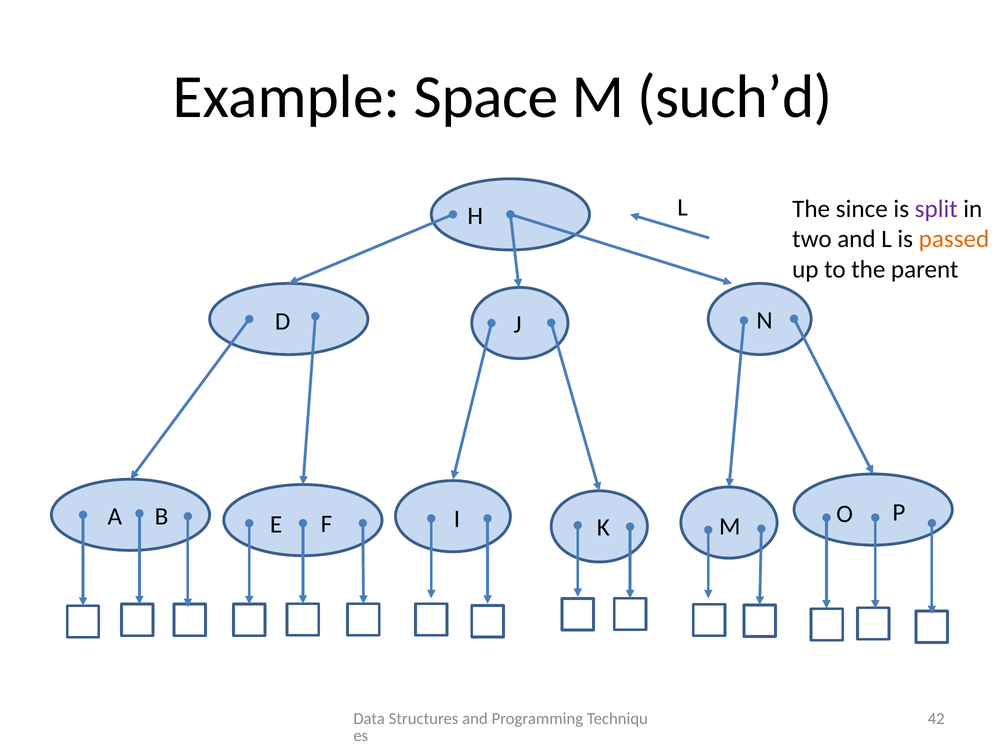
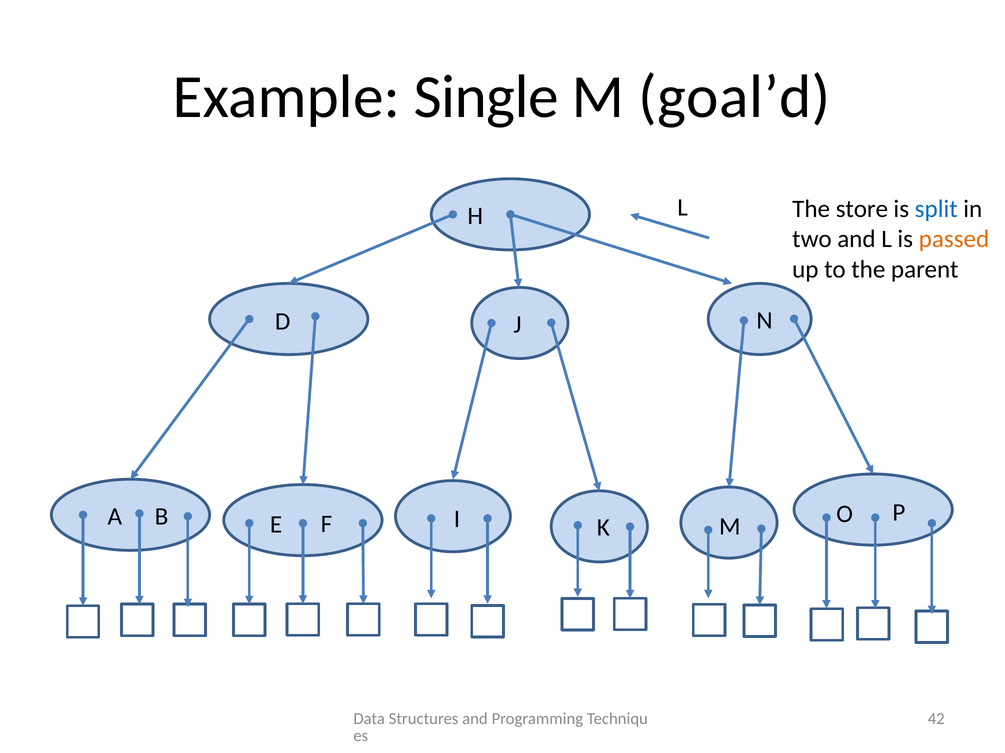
Space: Space -> Single
such’d: such’d -> goal’d
since: since -> store
split colour: purple -> blue
